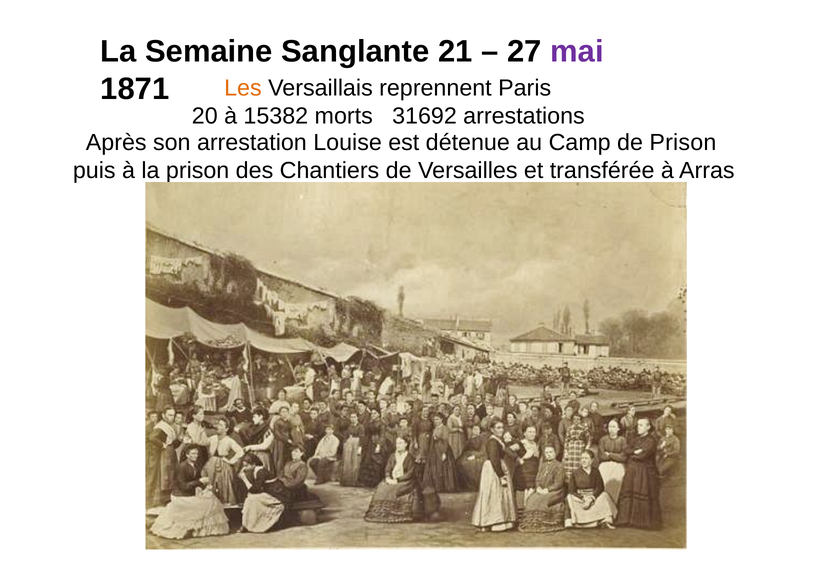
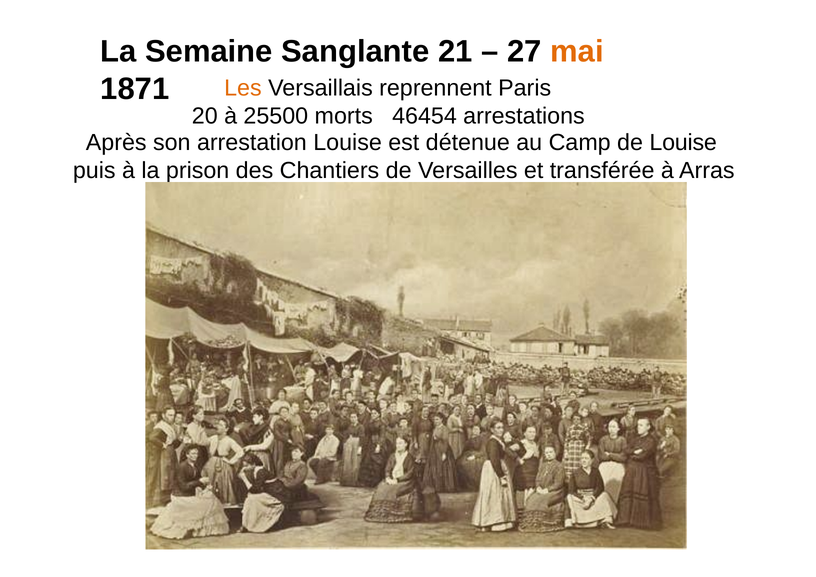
mai colour: purple -> orange
15382: 15382 -> 25500
31692: 31692 -> 46454
de Prison: Prison -> Louise
